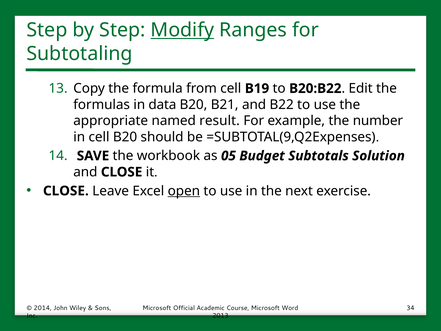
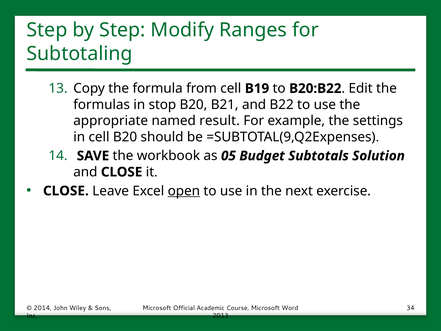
Modify underline: present -> none
data: data -> stop
number: number -> settings
